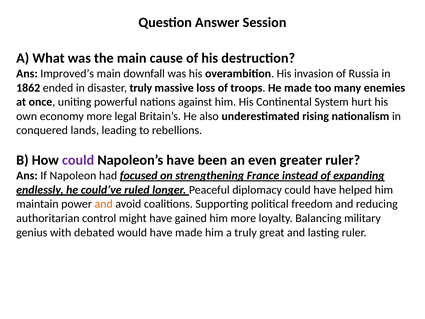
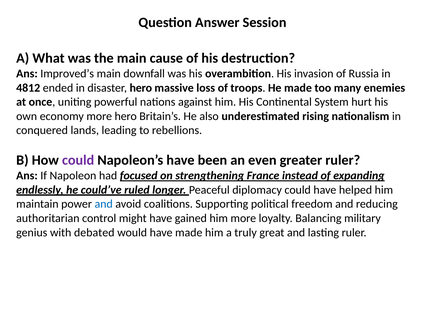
1862: 1862 -> 4812
disaster truly: truly -> hero
more legal: legal -> hero
and at (104, 204) colour: orange -> blue
